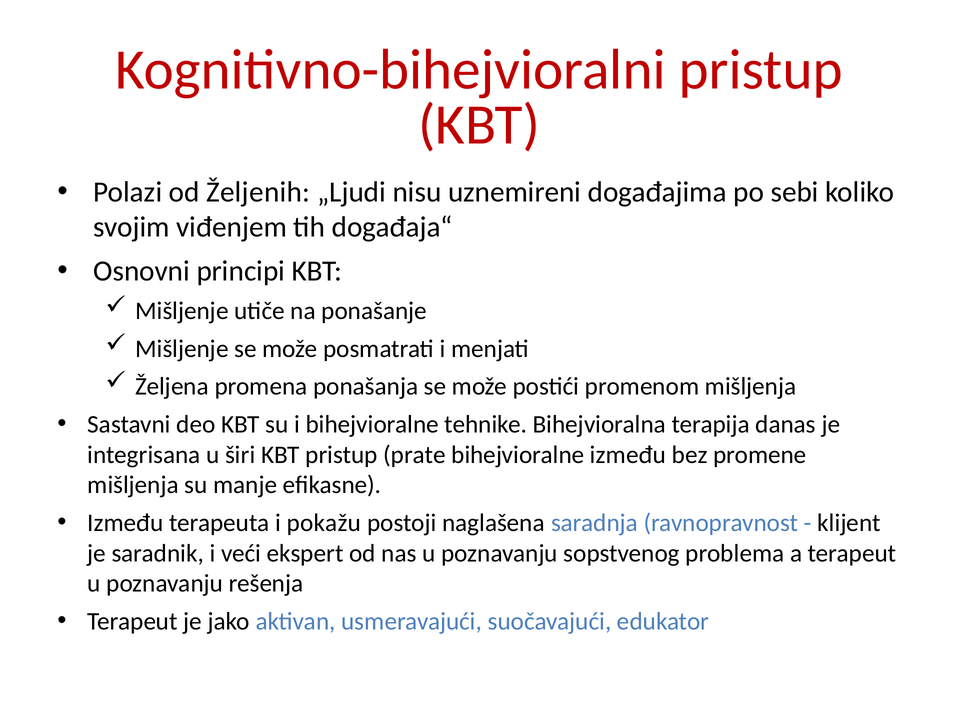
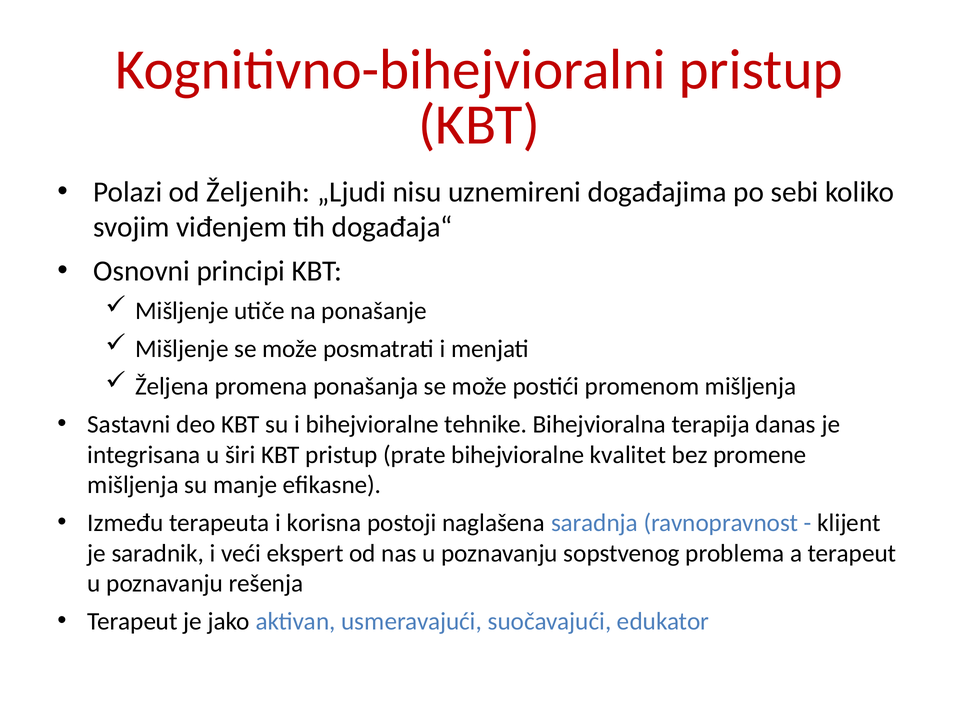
bihejvioralne između: između -> kvalitet
pokažu: pokažu -> korisna
